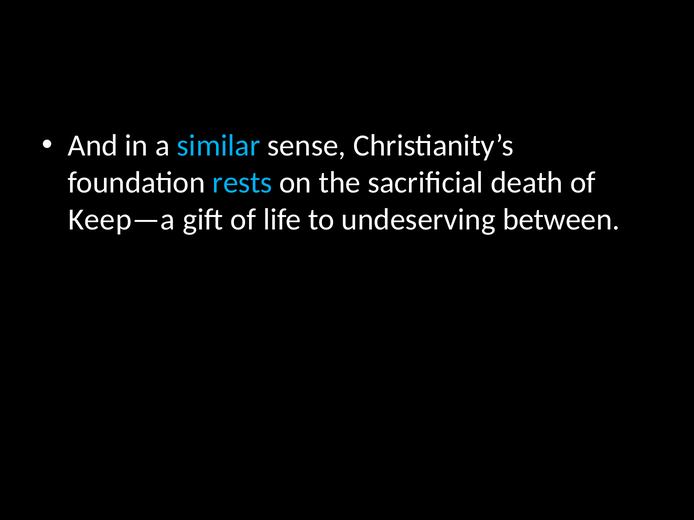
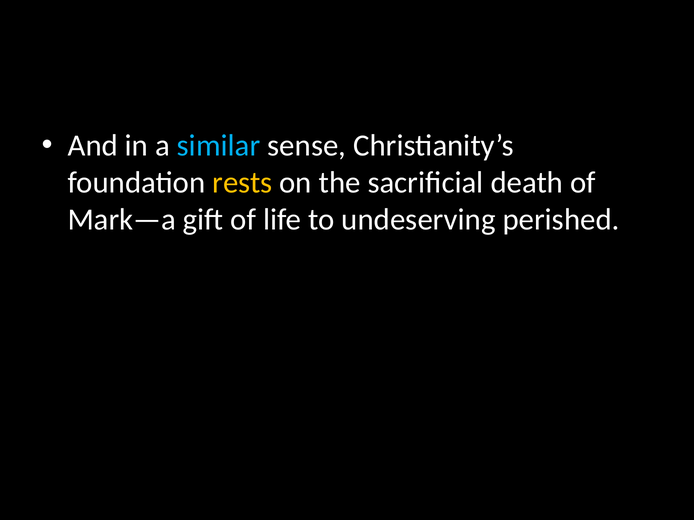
rests colour: light blue -> yellow
Keep—a: Keep—a -> Mark—a
between: between -> perished
